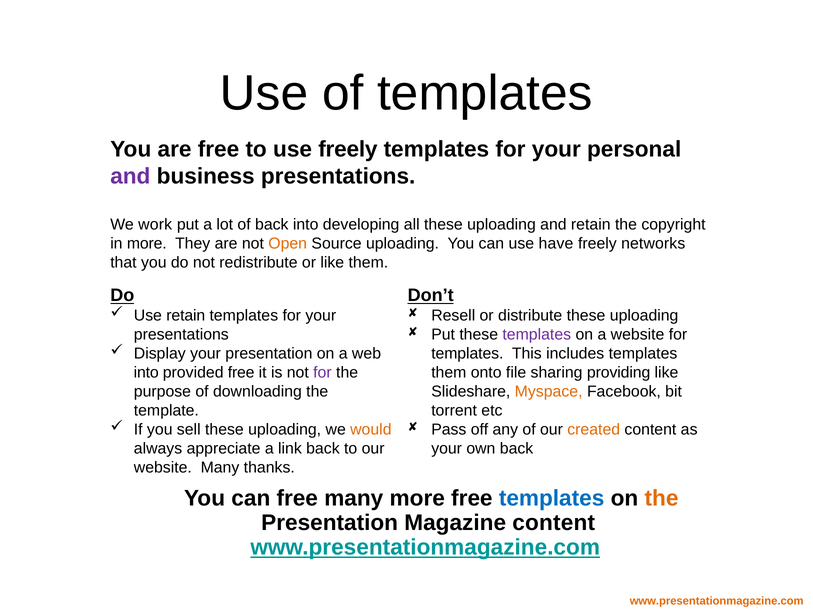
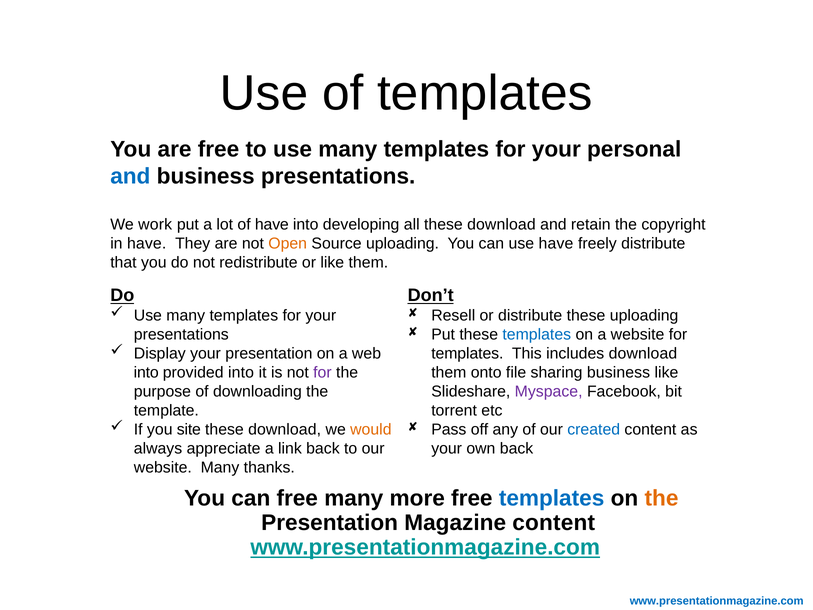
to use freely: freely -> many
and at (130, 176) colour: purple -> blue
of back: back -> have
all these uploading: uploading -> download
in more: more -> have
freely networks: networks -> distribute
retain at (186, 315): retain -> many
templates at (537, 334) colour: purple -> blue
includes templates: templates -> download
provided free: free -> into
sharing providing: providing -> business
Myspace colour: orange -> purple
sell: sell -> site
uploading at (285, 429): uploading -> download
created colour: orange -> blue
www.presentationmagazine.com at (717, 601) colour: orange -> blue
